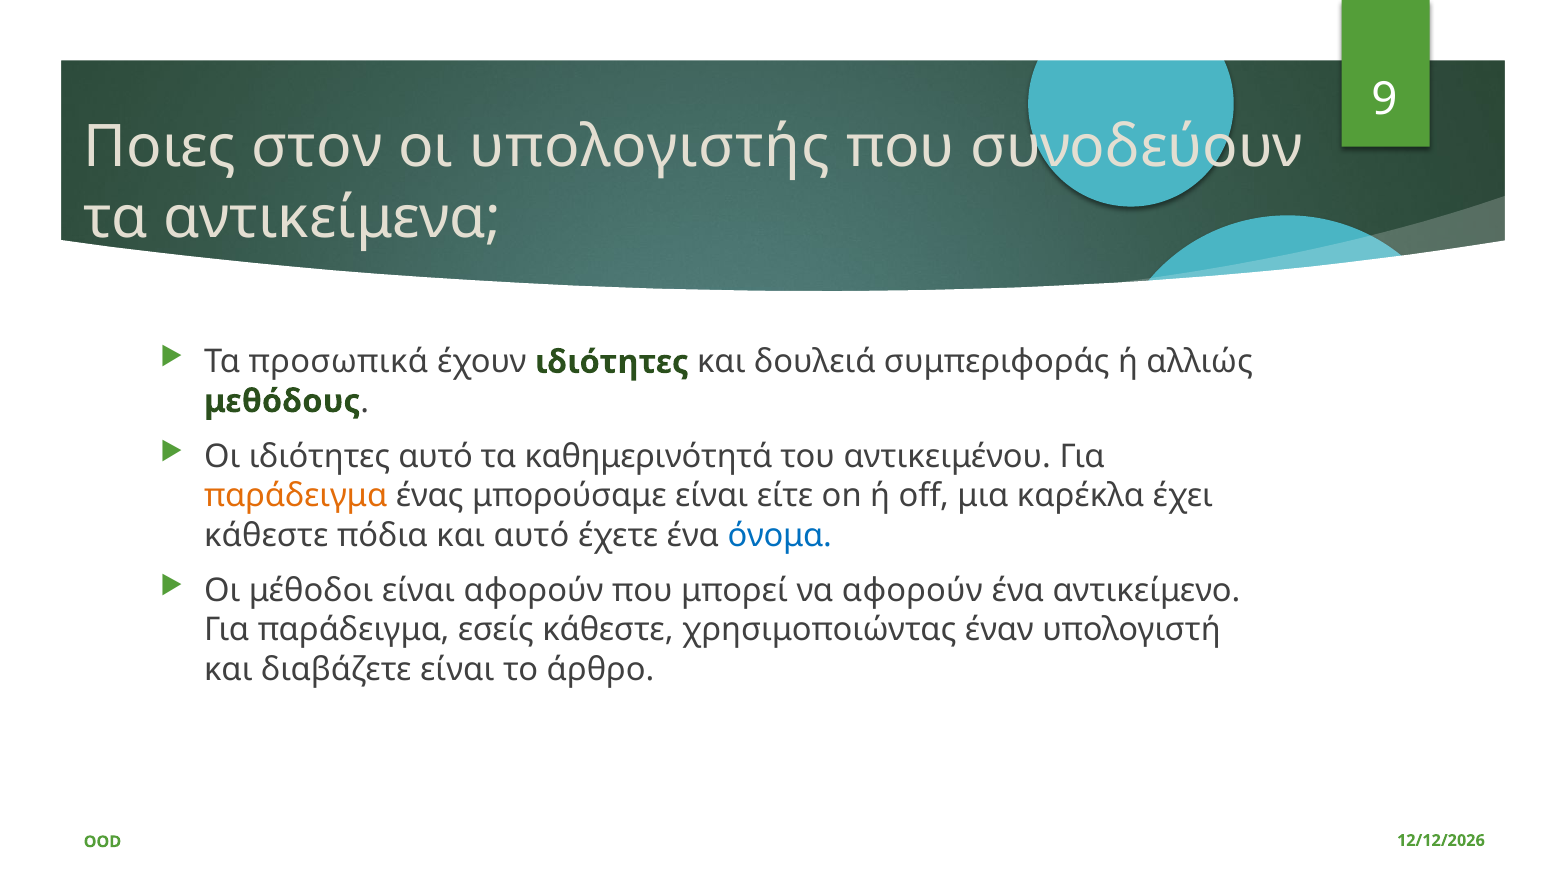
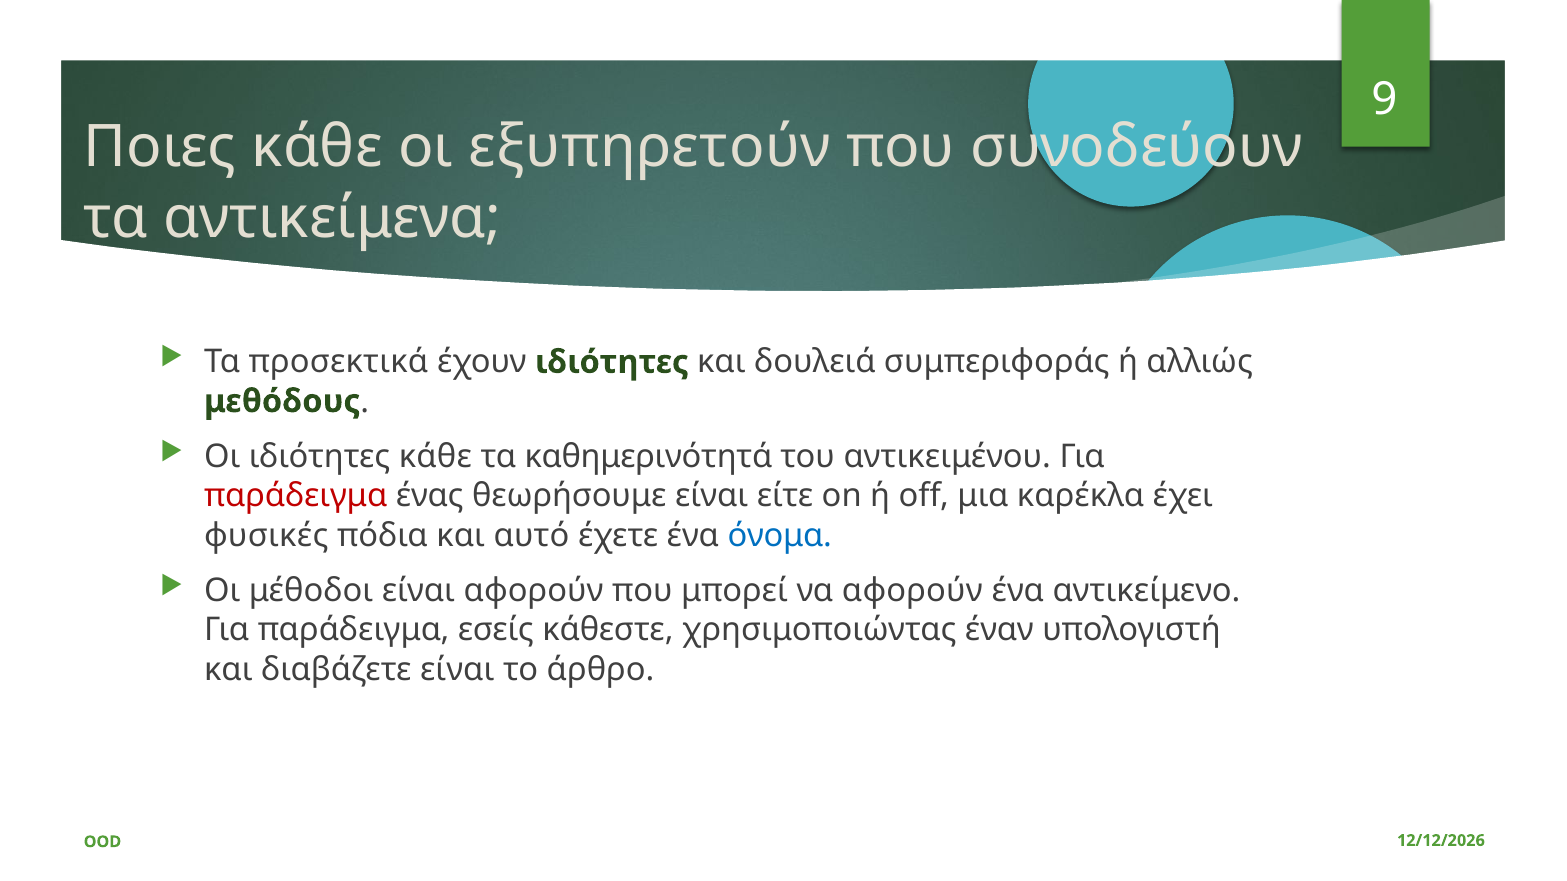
Ποιες στον: στον -> κάθε
υπολογιστής: υπολογιστής -> εξυπηρετούν
προσωπικά: προσωπικά -> προσεκτικά
ιδιότητες αυτό: αυτό -> κάθε
παράδειγμα at (296, 496) colour: orange -> red
μπορούσαμε: μπορούσαμε -> θεωρήσουμε
κάθεστε at (266, 536): κάθεστε -> φυσικές
